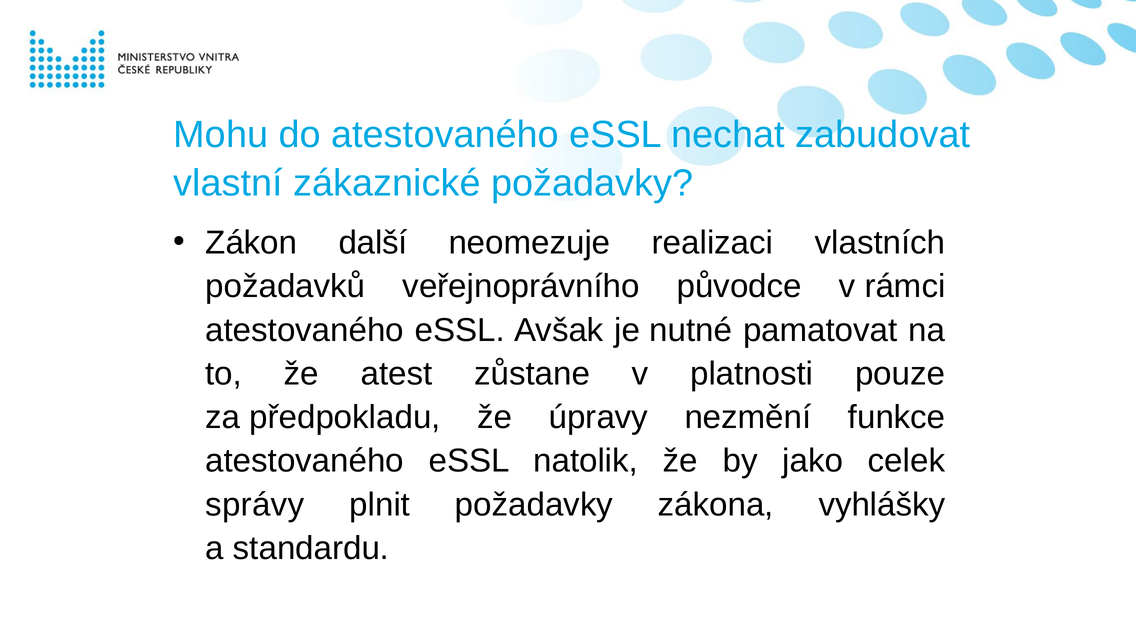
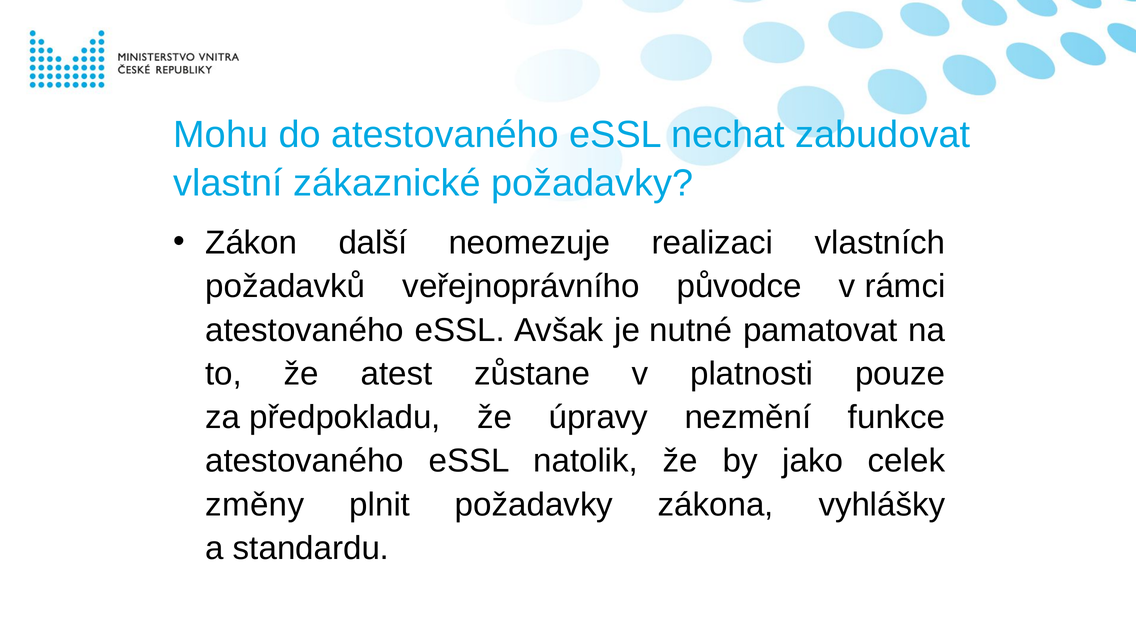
správy: správy -> změny
